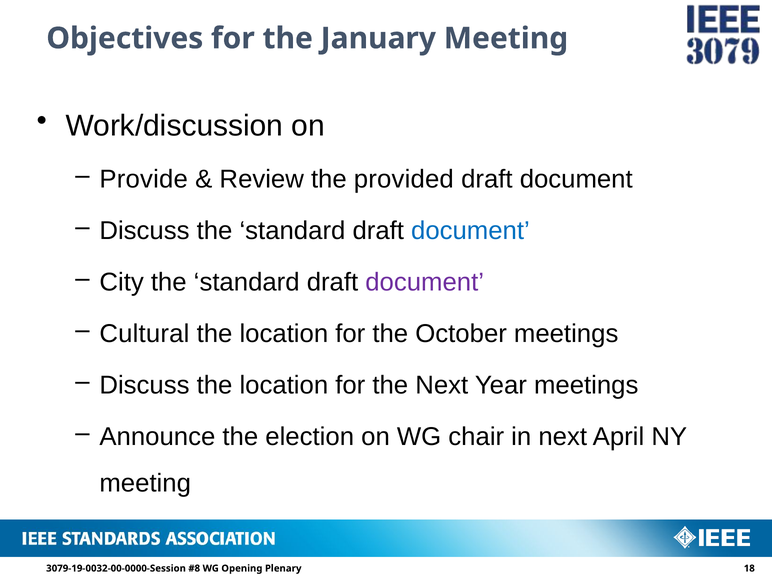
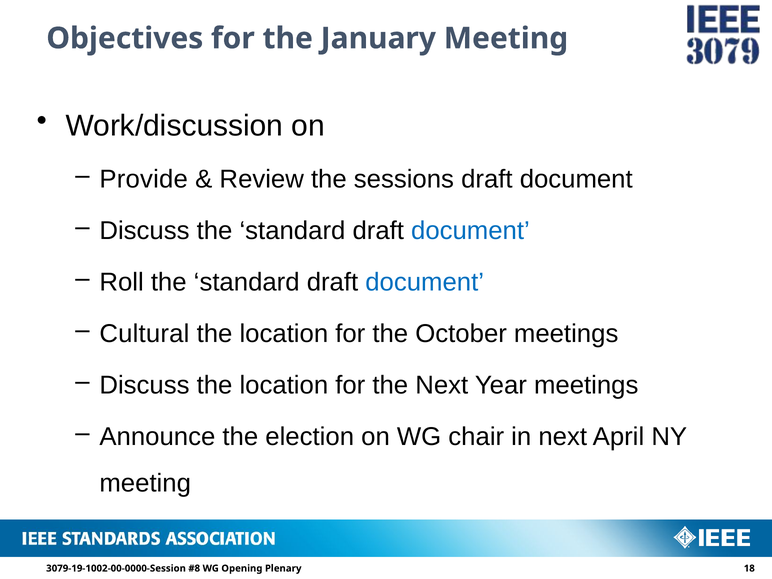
provided: provided -> sessions
City: City -> Roll
document at (425, 282) colour: purple -> blue
3079-19-0032-00-0000-Session: 3079-19-0032-00-0000-Session -> 3079-19-1002-00-0000-Session
